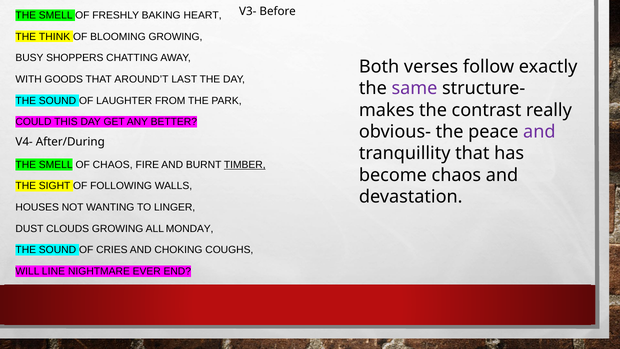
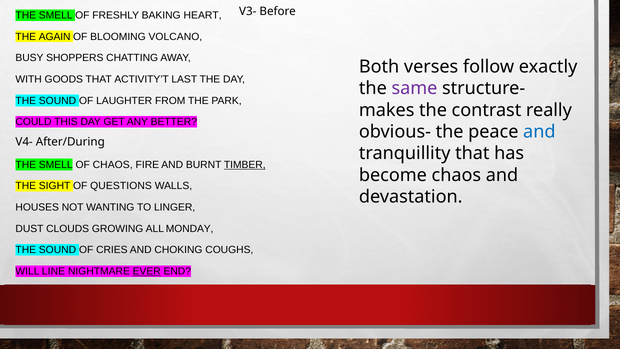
THINK: THINK -> AGAIN
BLOOMING GROWING: GROWING -> VOLCANO
AROUND’T: AROUND’T -> ACTIVITY’T
and at (539, 132) colour: purple -> blue
FOLLOWING: FOLLOWING -> QUESTIONS
EVER underline: none -> present
